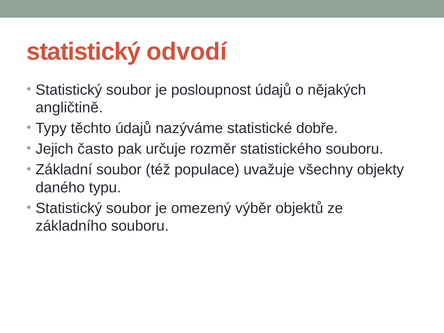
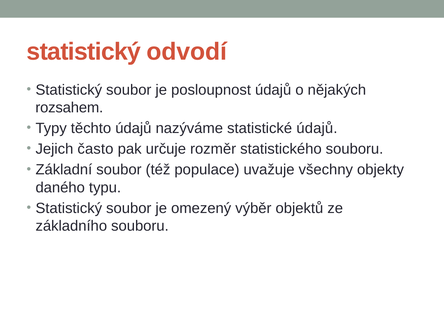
angličtině: angličtině -> rozsahem
statistické dobře: dobře -> údajů
